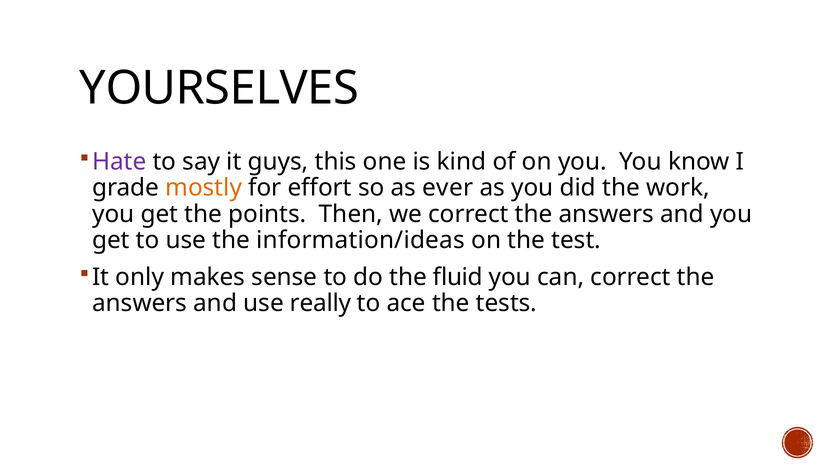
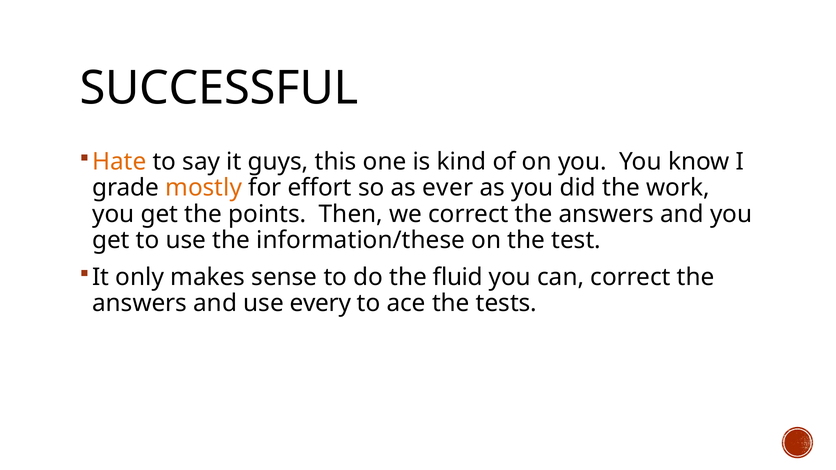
YOURSELVES: YOURSELVES -> SUCCESSFUL
Hate colour: purple -> orange
information/ideas: information/ideas -> information/these
really: really -> every
